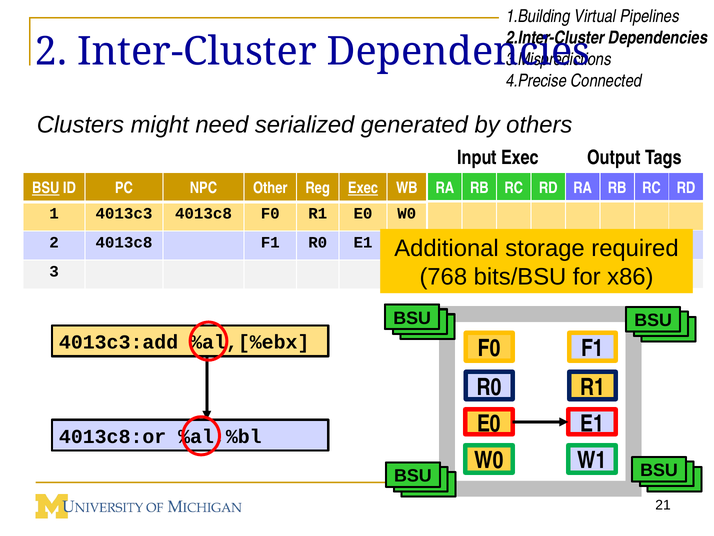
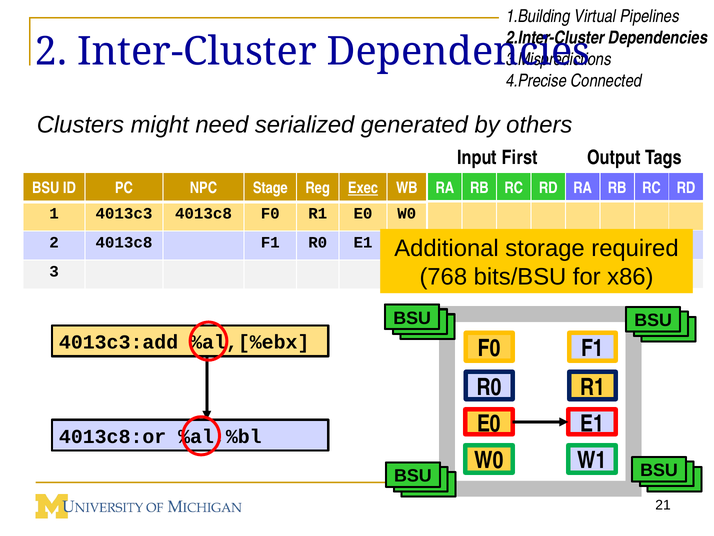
Input Exec: Exec -> First
BSU at (46, 188) underline: present -> none
Other: Other -> Stage
